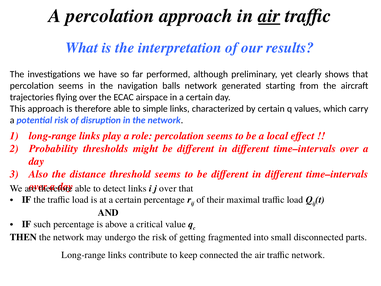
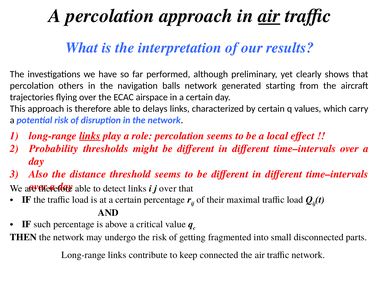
seems at (71, 86): seems -> others
simple: simple -> delays
links at (90, 136) underline: none -> present
